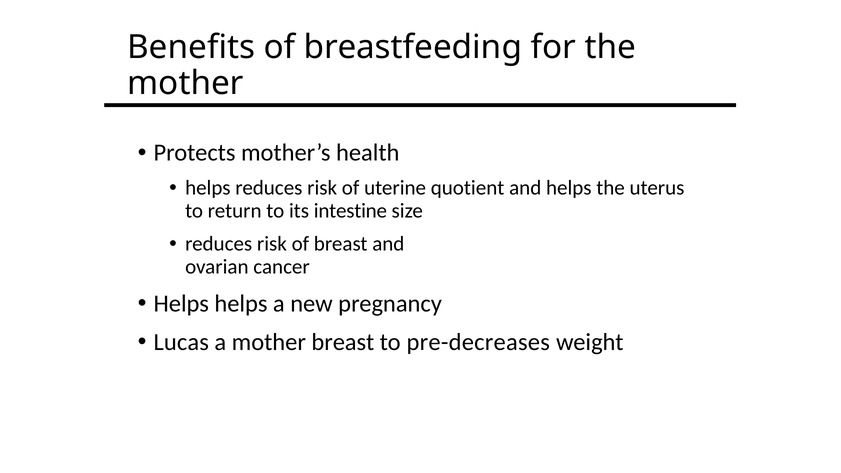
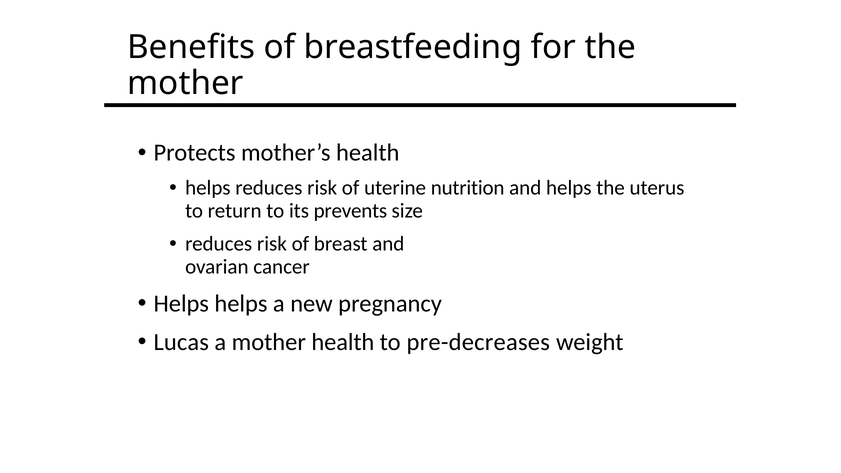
quotient: quotient -> nutrition
intestine: intestine -> prevents
mother breast: breast -> health
